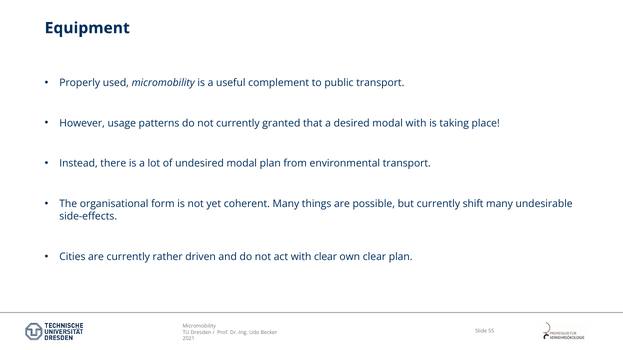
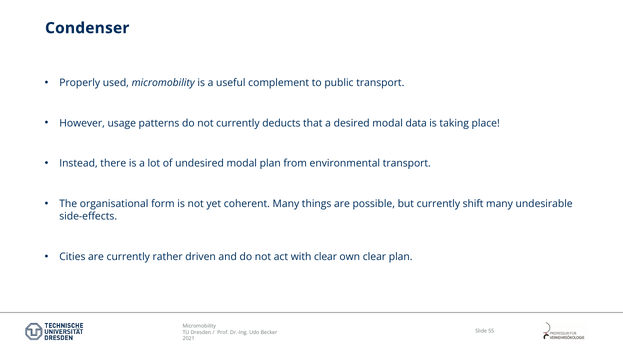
Equipment: Equipment -> Condenser
granted: granted -> deducts
modal with: with -> data
